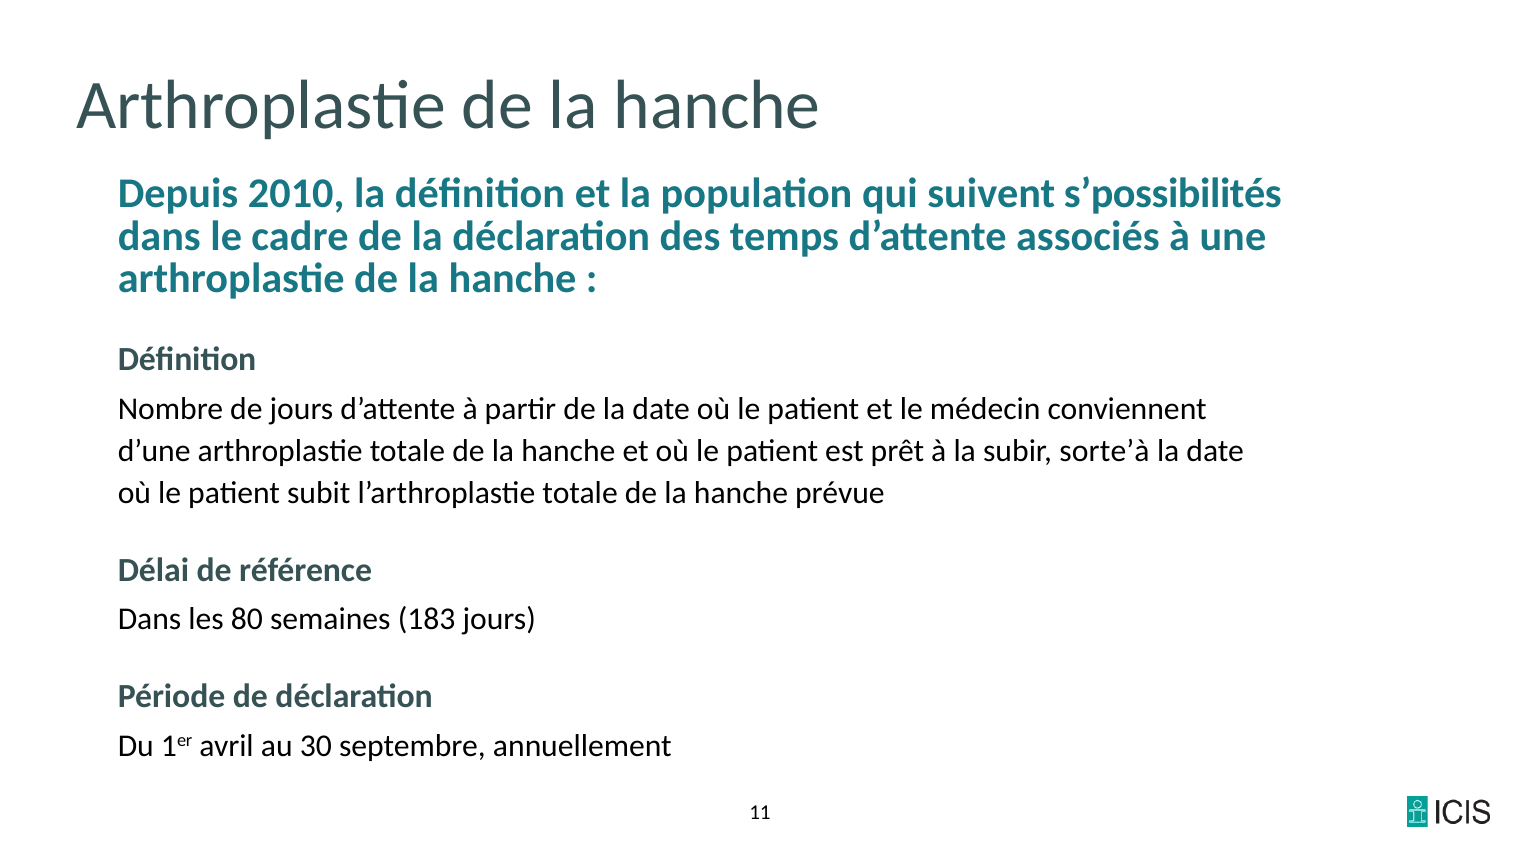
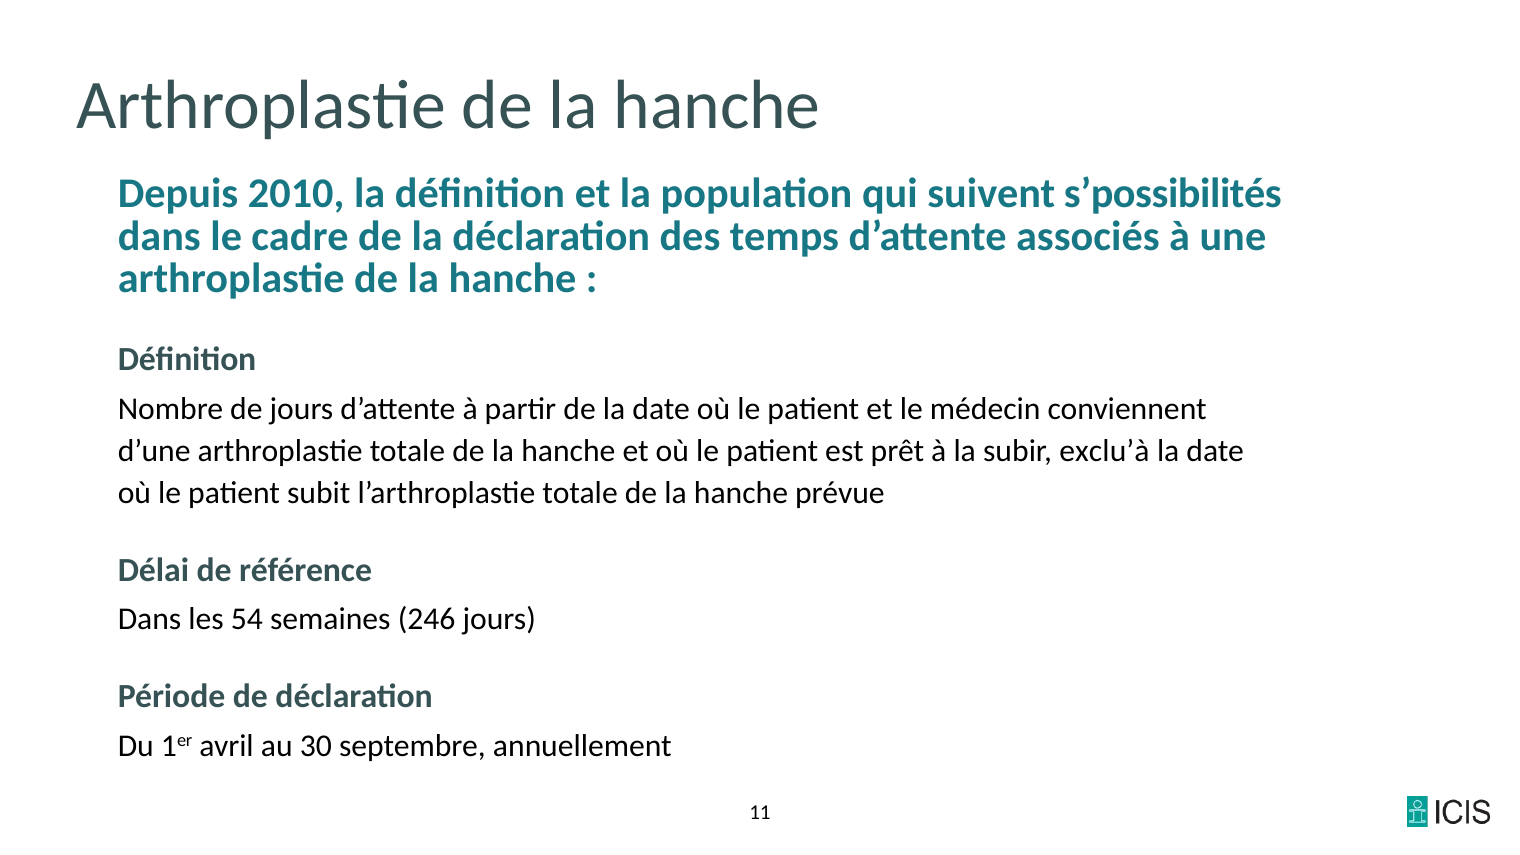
sorte’à: sorte’à -> exclu’à
80: 80 -> 54
183: 183 -> 246
